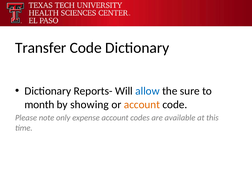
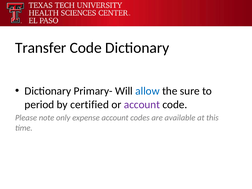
Reports-: Reports- -> Primary-
month: month -> period
showing: showing -> certified
account at (142, 105) colour: orange -> purple
